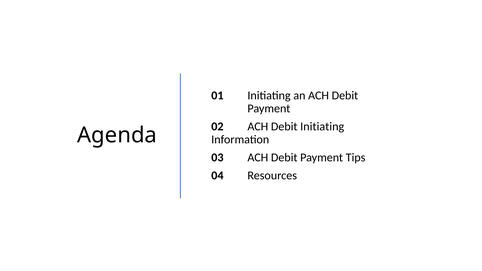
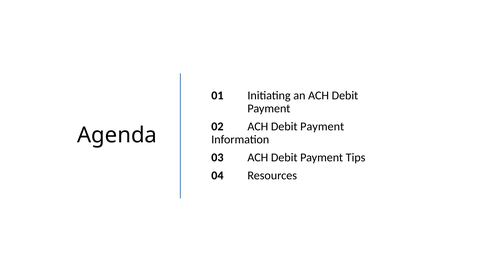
02 ACH Debit Initiating: Initiating -> Payment
